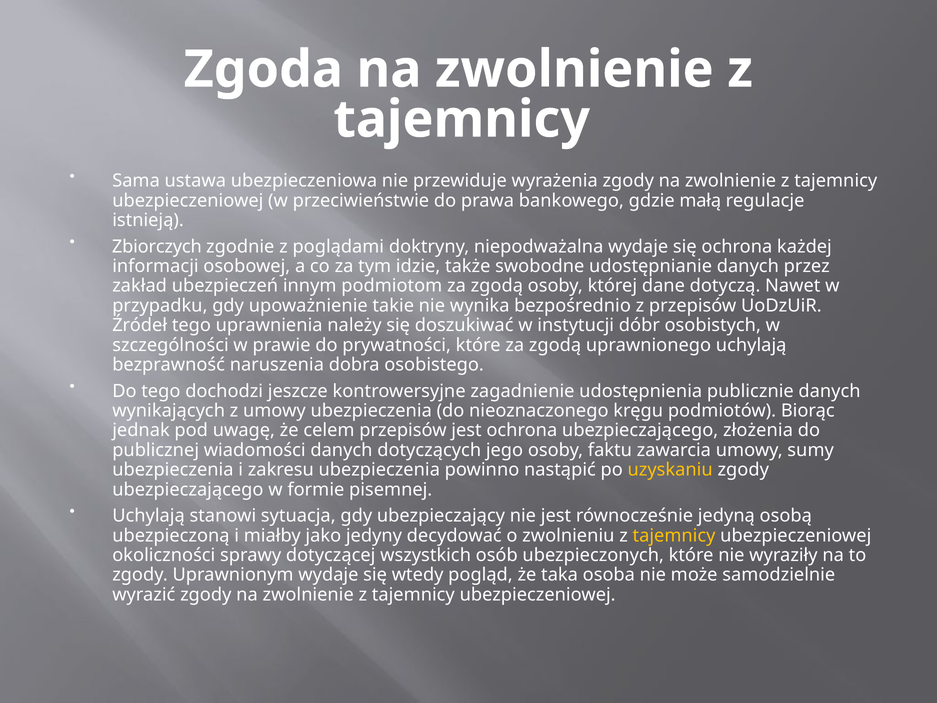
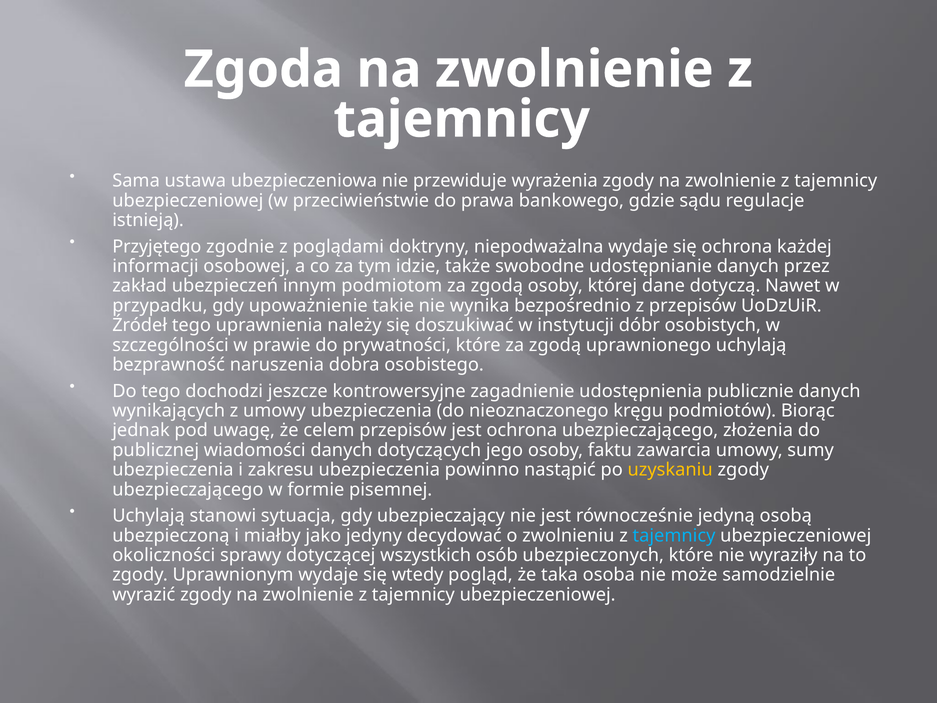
małą: małą -> sądu
Zbiorczych: Zbiorczych -> Przyjętego
tajemnicy at (674, 535) colour: yellow -> light blue
